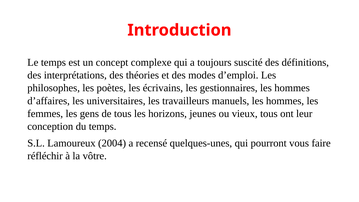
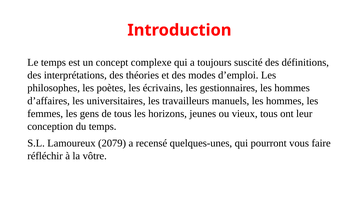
2004: 2004 -> 2079
